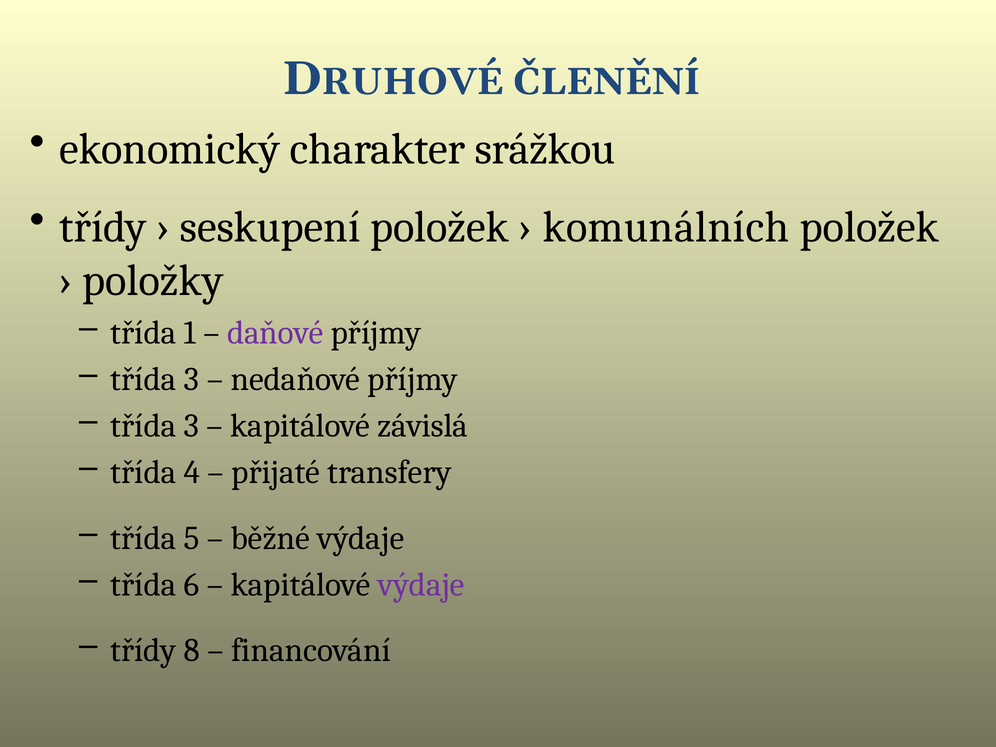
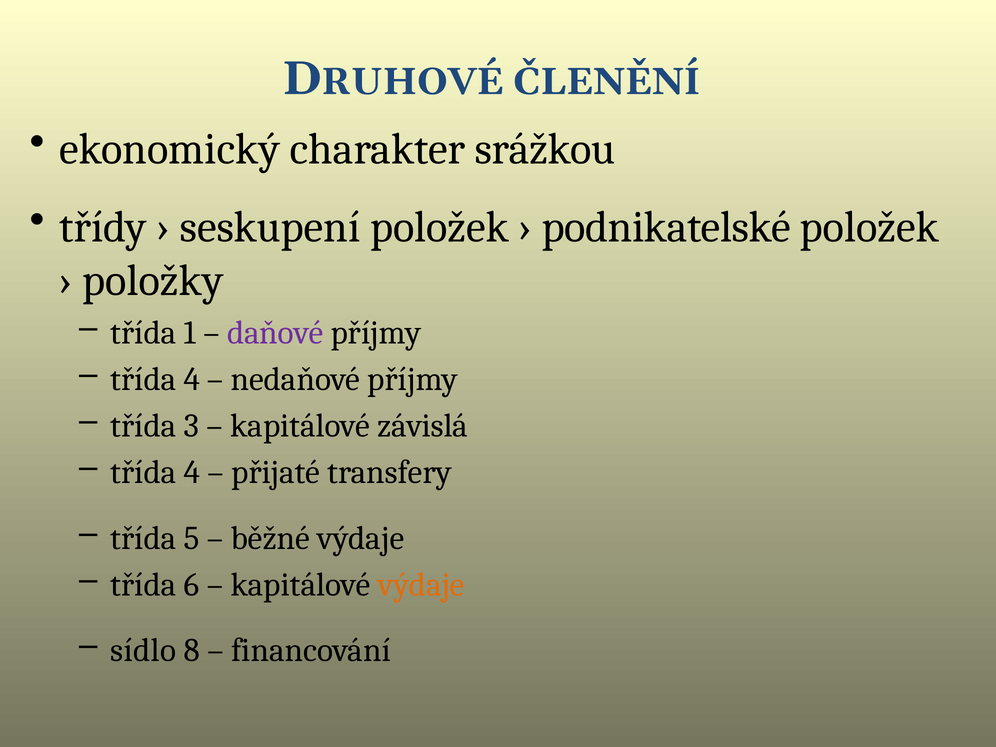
komunálních: komunálních -> podnikatelské
3 at (191, 379): 3 -> 4
výdaje at (421, 585) colour: purple -> orange
třídy at (143, 650): třídy -> sídlo
